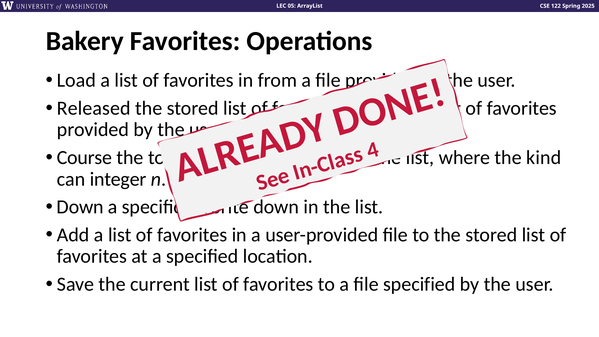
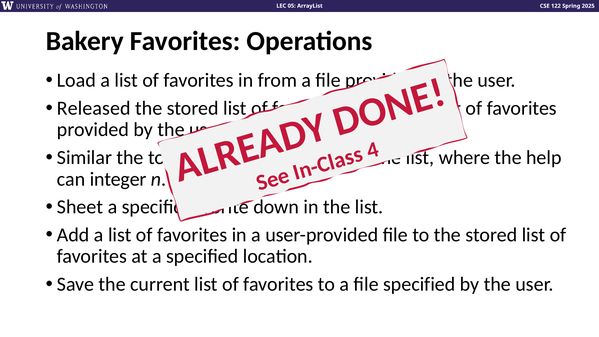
Course: Course -> Similar
kind: kind -> help
Down at (80, 207): Down -> Sheet
